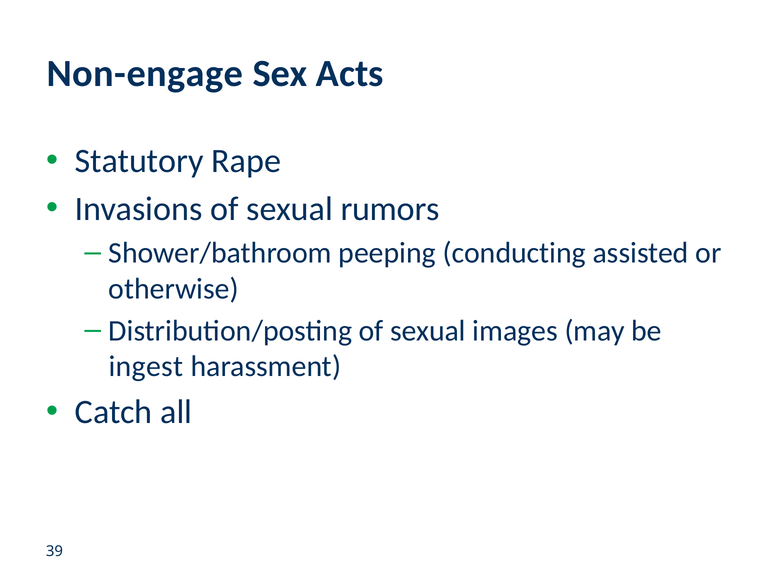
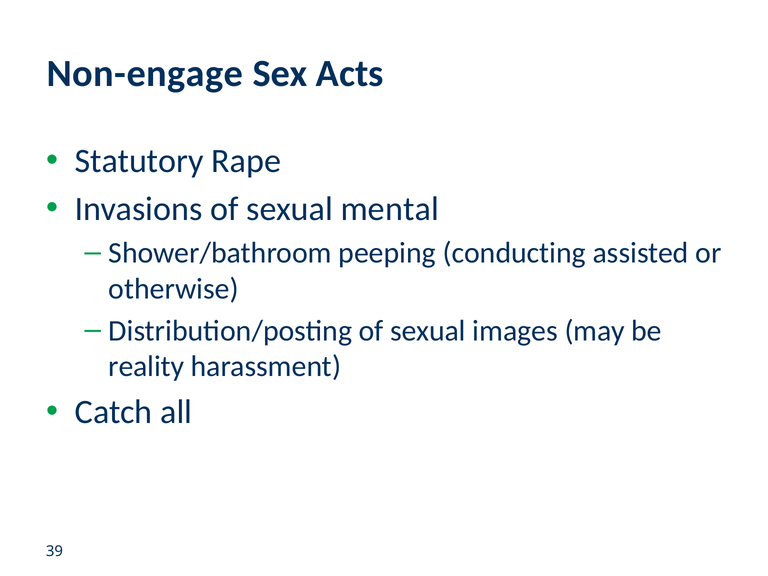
rumors: rumors -> mental
ingest: ingest -> reality
